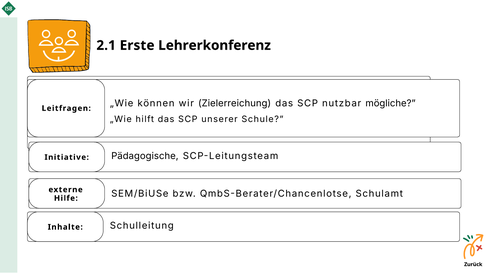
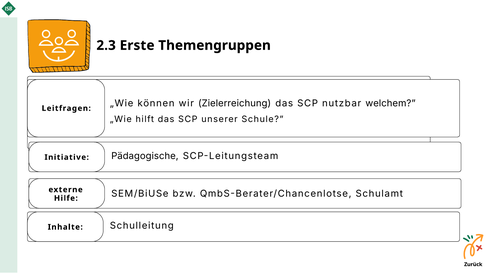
2.1: 2.1 -> 2.3
Lehrerkonferenz: Lehrerkonferenz -> Themengruppen
mögliche: mögliche -> welchem
